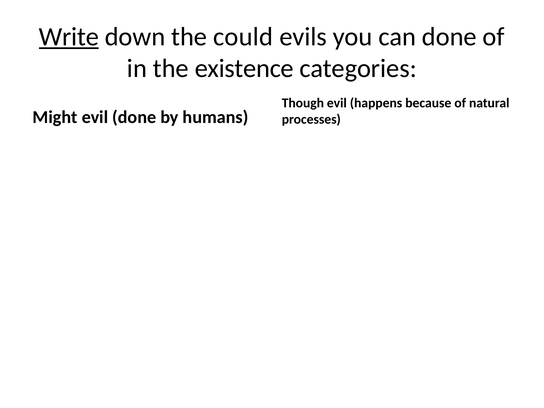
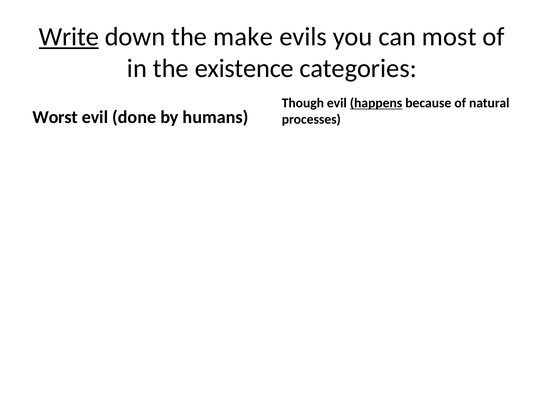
could: could -> make
can done: done -> most
happens underline: none -> present
Might: Might -> Worst
